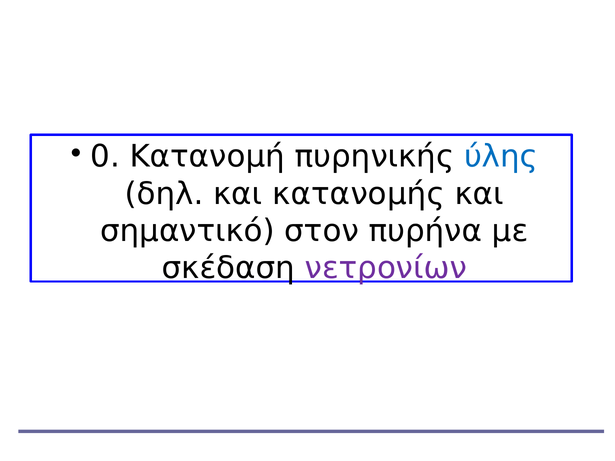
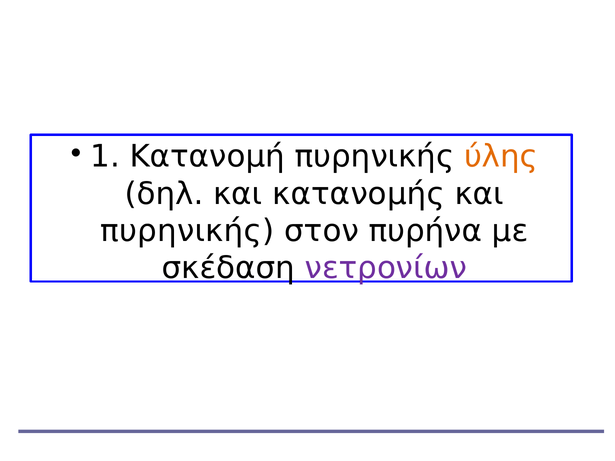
0: 0 -> 1
ύλης colour: blue -> orange
σημαντικό at (187, 231): σημαντικό -> πυρηνικής
